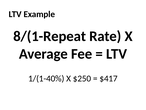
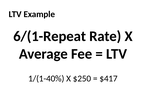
8/(1-Repeat: 8/(1-Repeat -> 6/(1-Repeat
